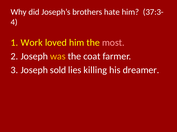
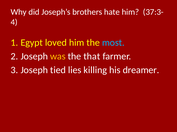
Work: Work -> Egypt
most colour: pink -> light blue
coat: coat -> that
sold: sold -> tied
